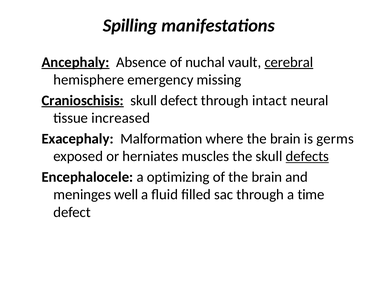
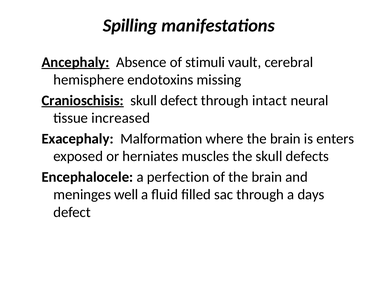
nuchal: nuchal -> stimuli
cerebral underline: present -> none
emergency: emergency -> endotoxins
germs: germs -> enters
defects underline: present -> none
optimizing: optimizing -> perfection
time: time -> days
